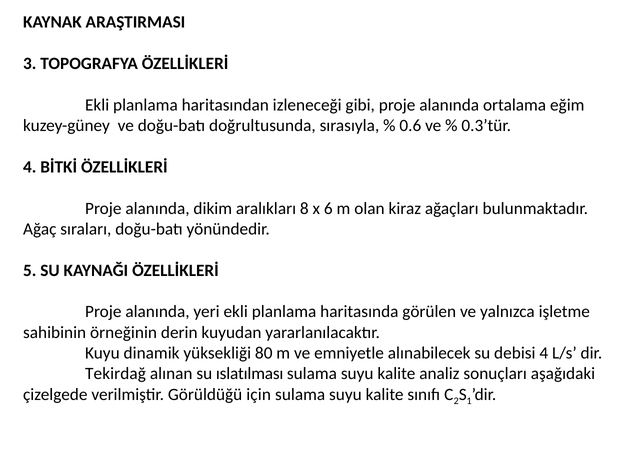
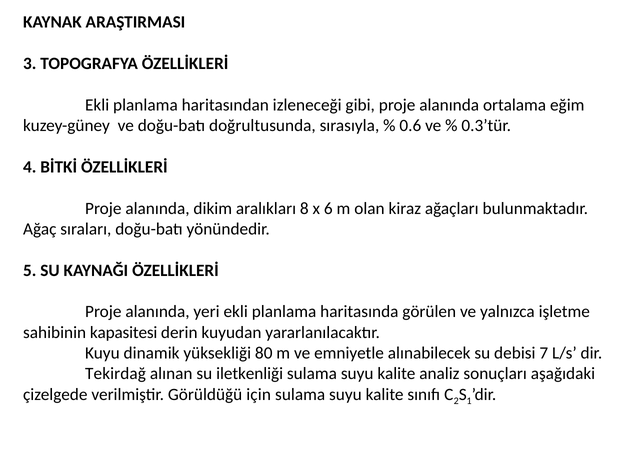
örneğinin: örneğinin -> kapasitesi
debisi 4: 4 -> 7
ıslatılması: ıslatılması -> iletkenliği
